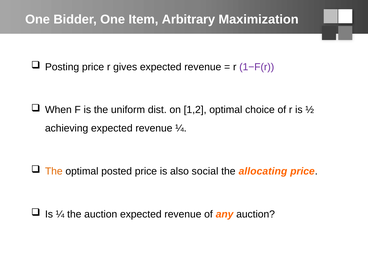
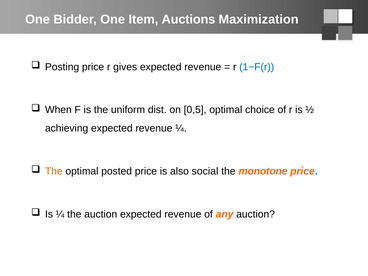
Arbitrary: Arbitrary -> Auctions
1−F(r colour: purple -> blue
1,2: 1,2 -> 0,5
allocating: allocating -> monotone
